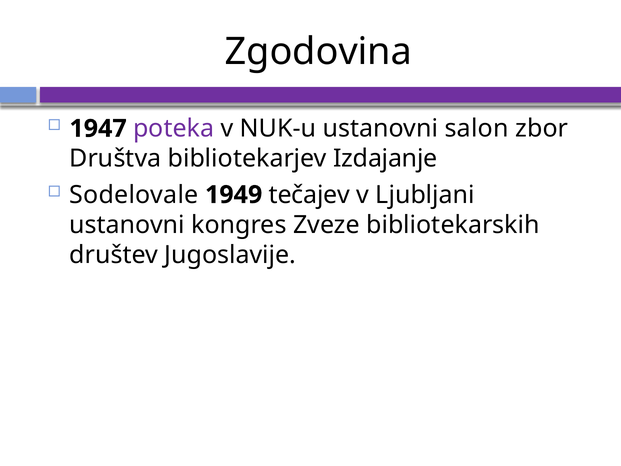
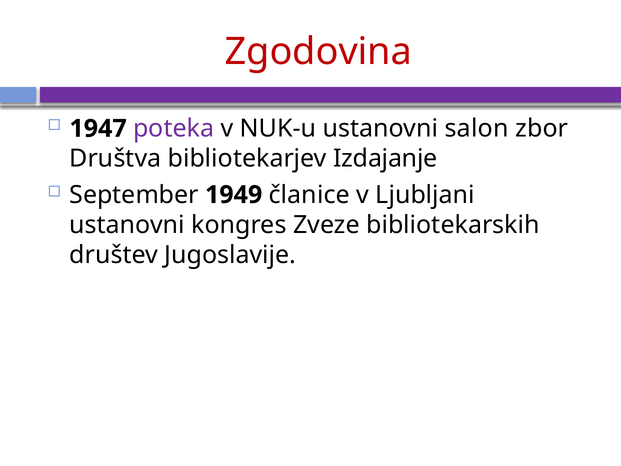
Zgodovina colour: black -> red
Sodelovale: Sodelovale -> September
tečajev: tečajev -> članice
